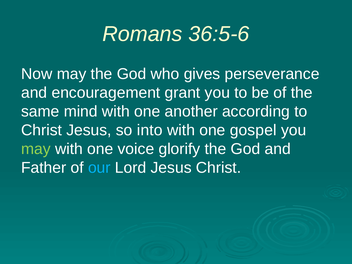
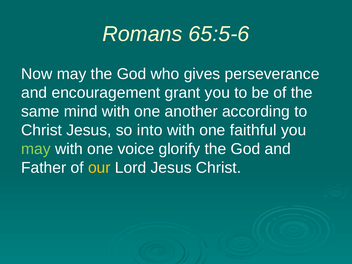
36:5-6: 36:5-6 -> 65:5-6
gospel: gospel -> faithful
our colour: light blue -> yellow
